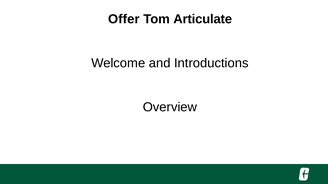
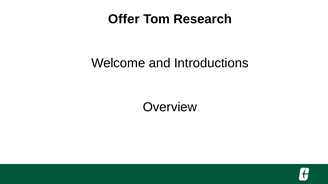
Articulate: Articulate -> Research
